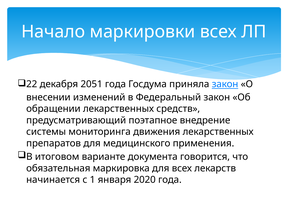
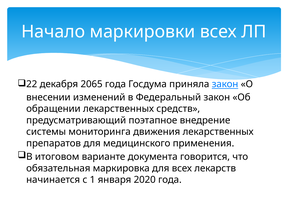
2051: 2051 -> 2065
